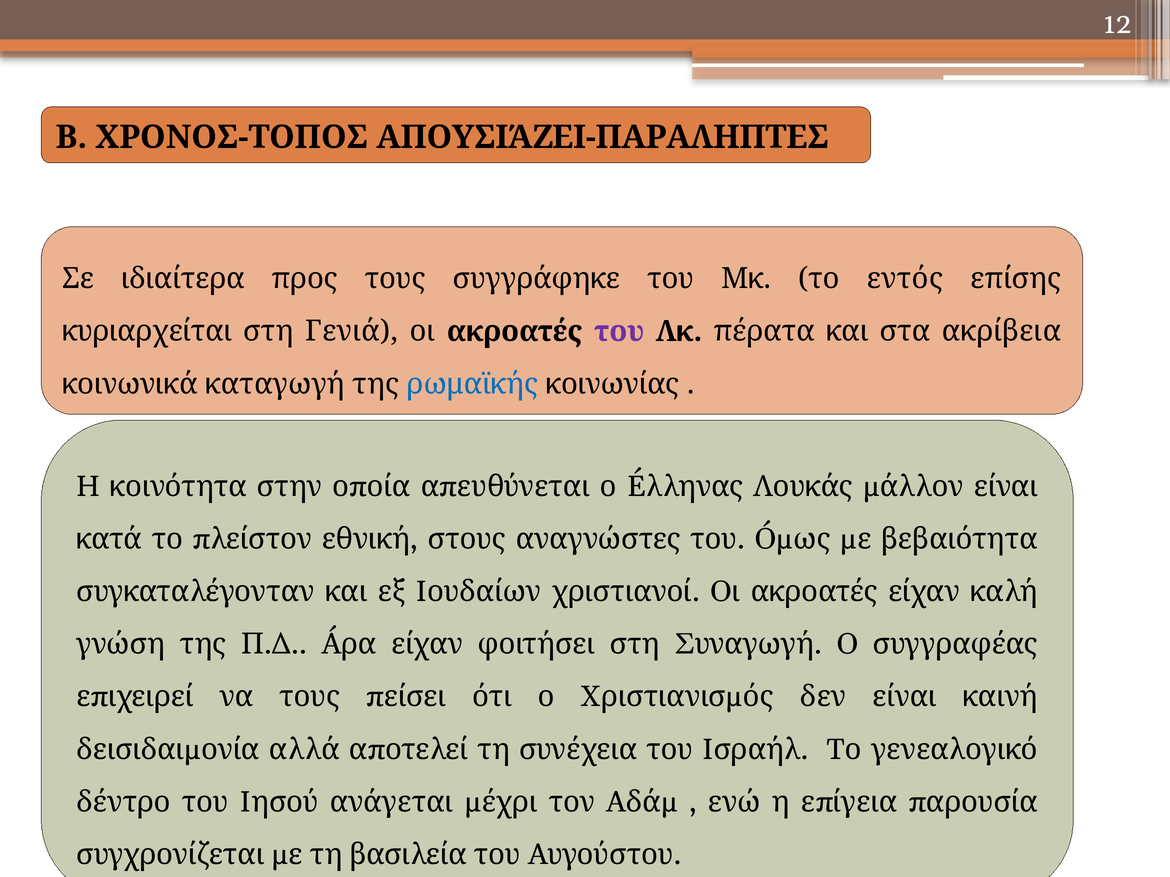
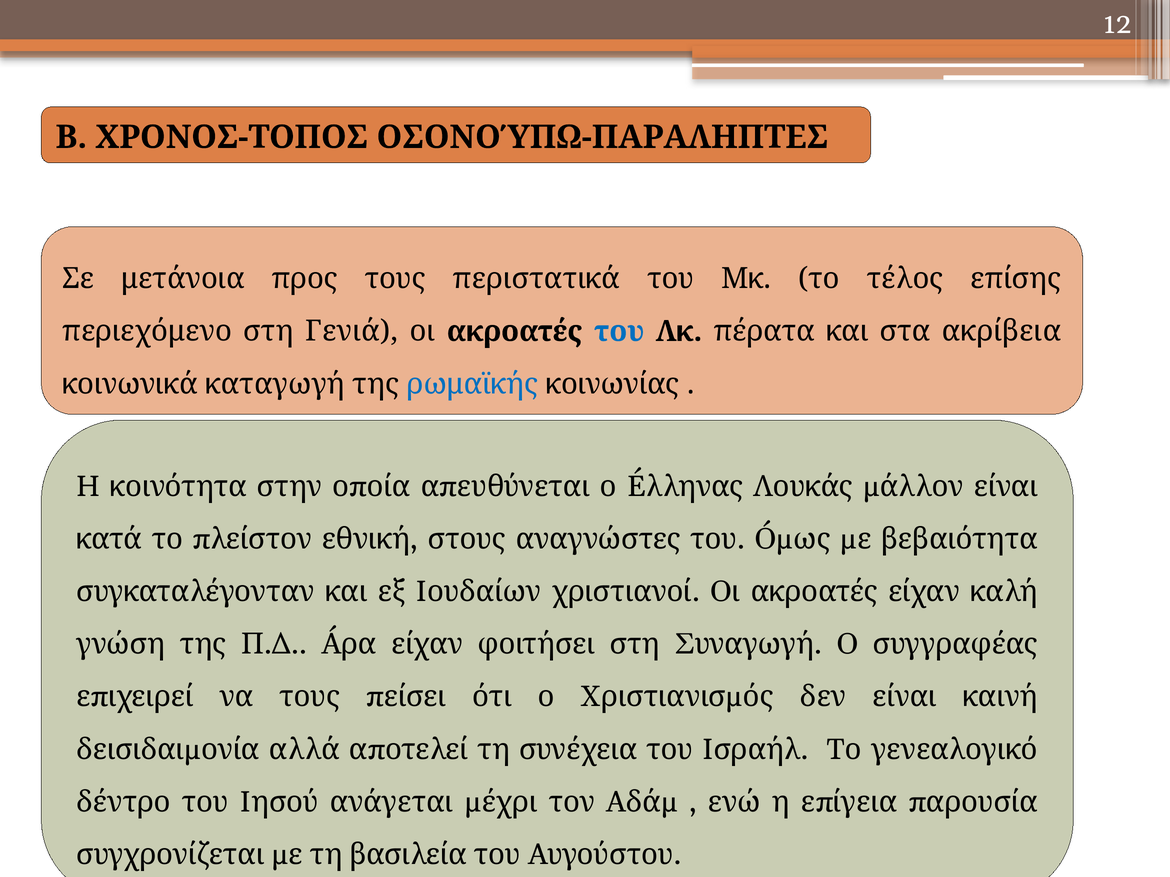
ΑΠΟΥΣΙΆΖΕΙ-ΠΑΡΑΛΗΠΤΕΣ: ΑΠΟΥΣΙΆΖΕΙ-ΠΑΡΑΛΗΠΤΕΣ -> ΟΣΟΝΟΎΠΩ-ΠΑΡΑΛΗΠΤΕΣ
ιδιαίτερα: ιδιαίτερα -> μετάνοια
συγγράφηκε: συγγράφηκε -> περιστατικά
εντός: εντός -> τέλος
κυριαρχείται: κυριαρχείται -> περιεχόμενο
του at (619, 331) colour: purple -> blue
